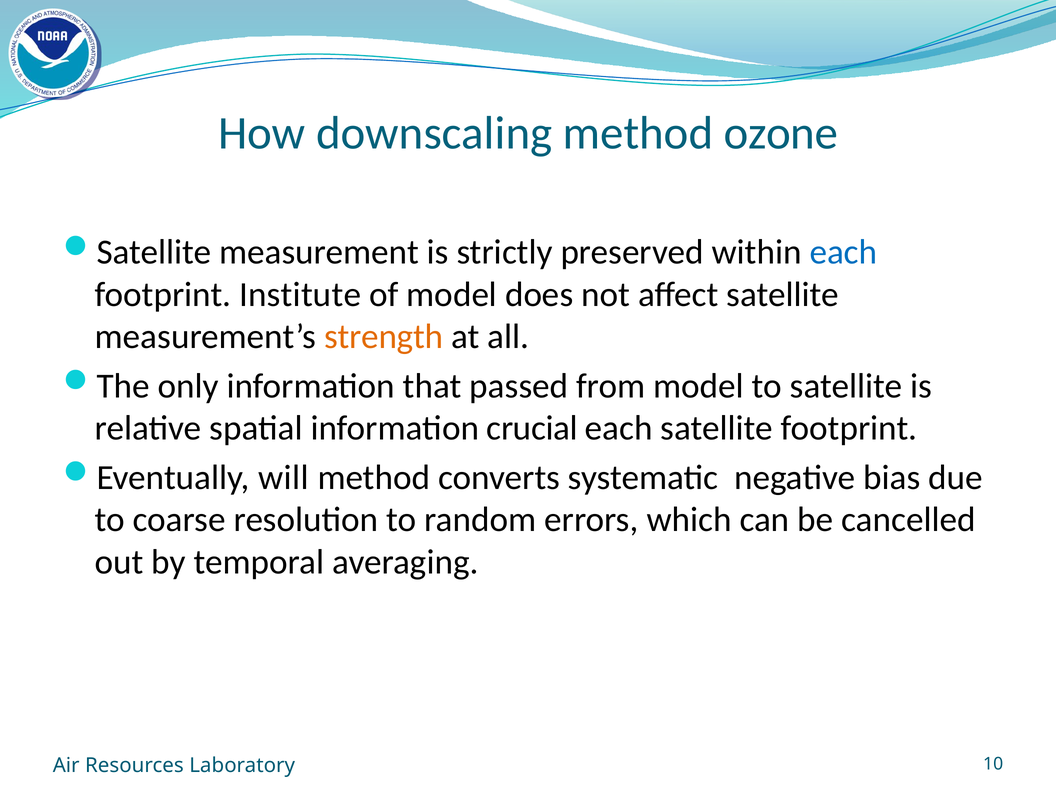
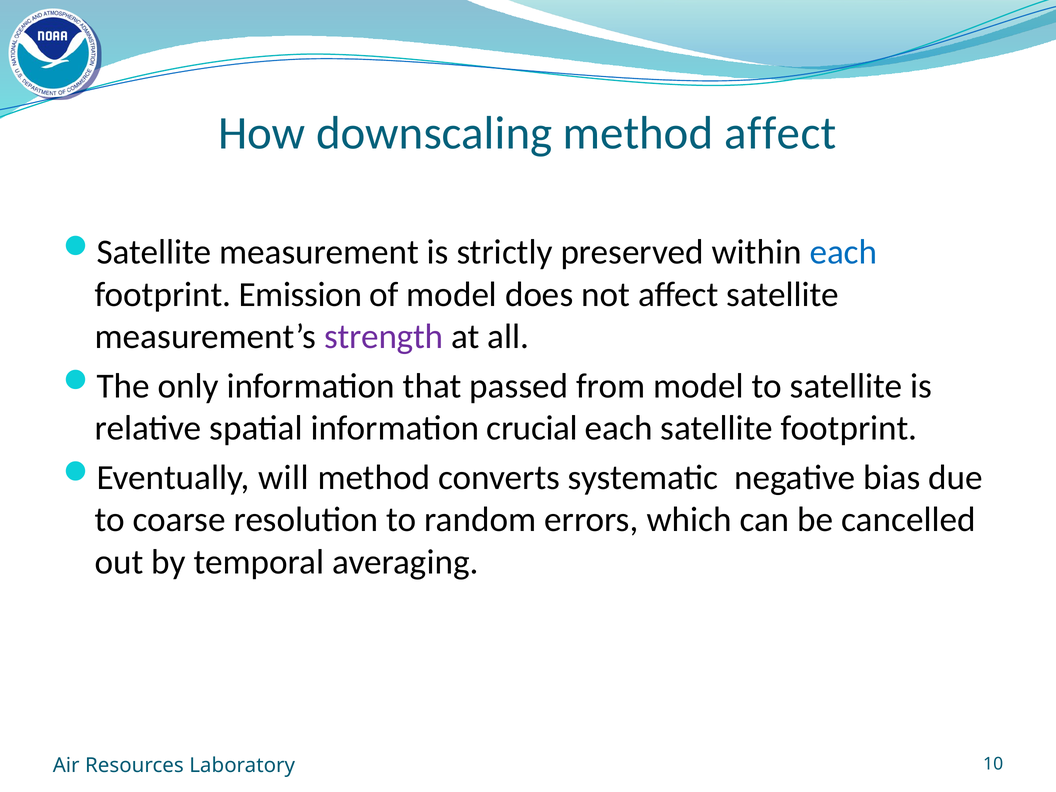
method ozone: ozone -> affect
Institute: Institute -> Emission
strength colour: orange -> purple
